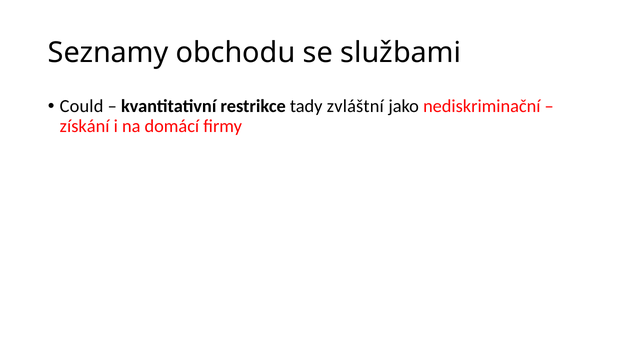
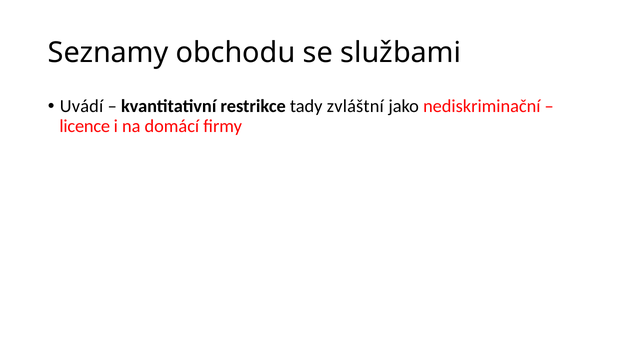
Could: Could -> Uvádí
získání: získání -> licence
